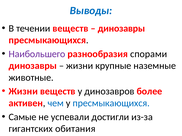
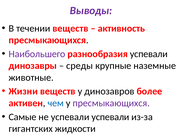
Выводы colour: blue -> purple
динозавры at (121, 28): динозавры -> активность
разнообразия спорами: спорами -> успевали
жизни at (80, 66): жизни -> среды
пресмыкающихся at (111, 103) colour: blue -> purple
успевали достигли: достигли -> успевали
обитания: обитания -> жидкости
